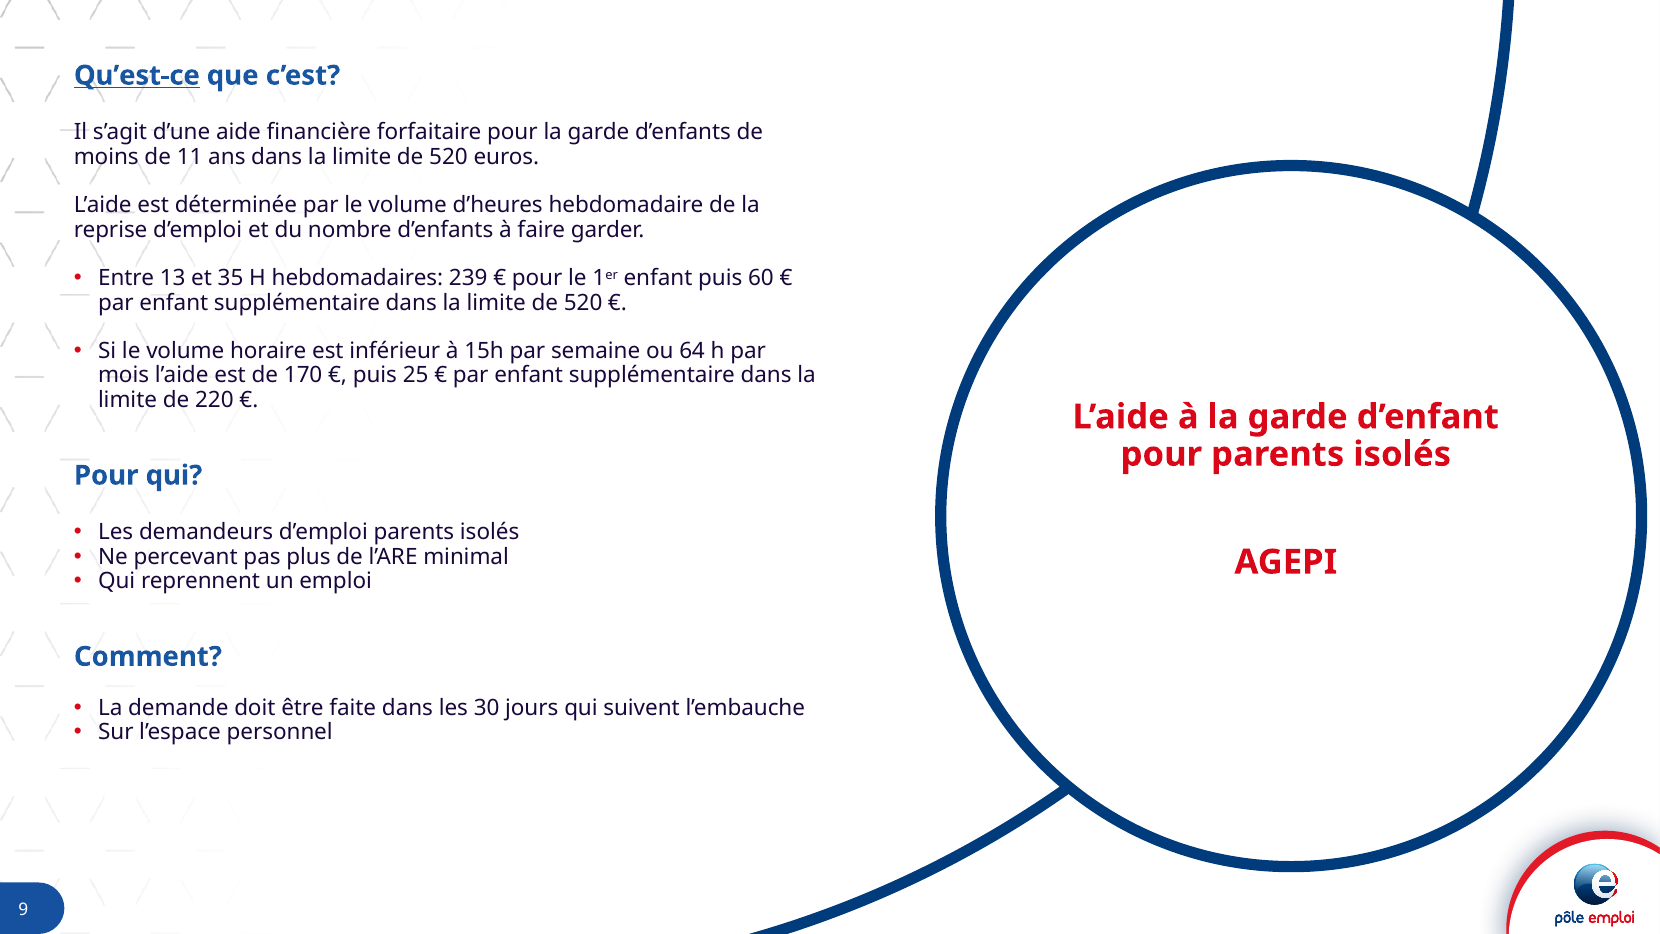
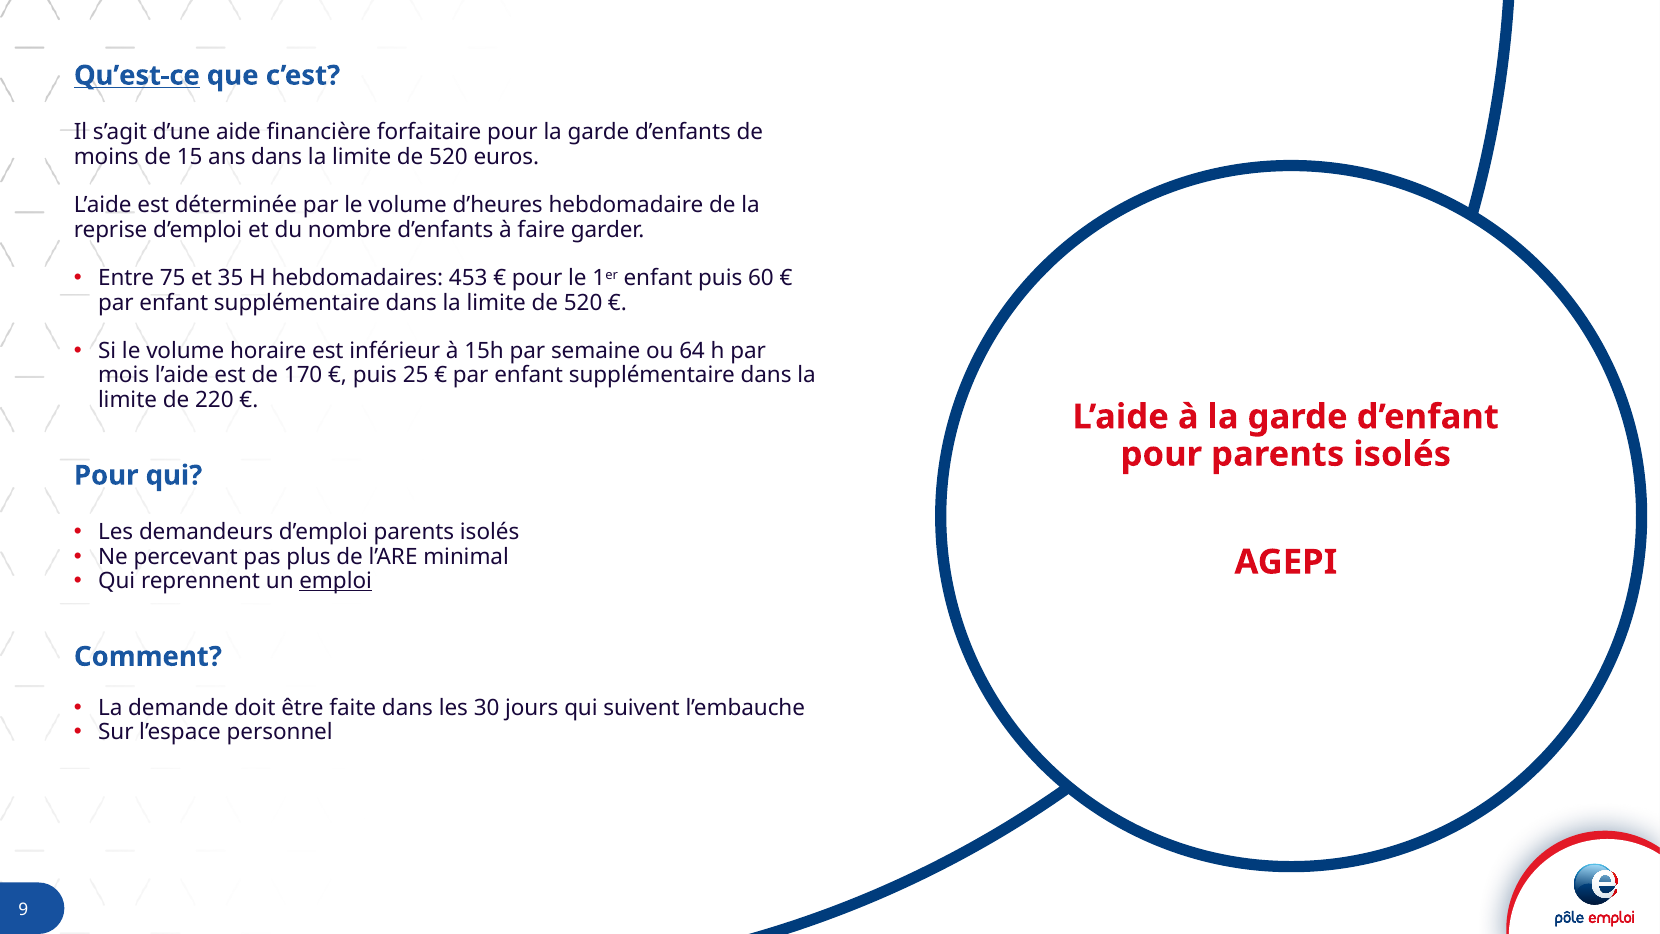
11: 11 -> 15
13: 13 -> 75
239: 239 -> 453
emploi underline: none -> present
